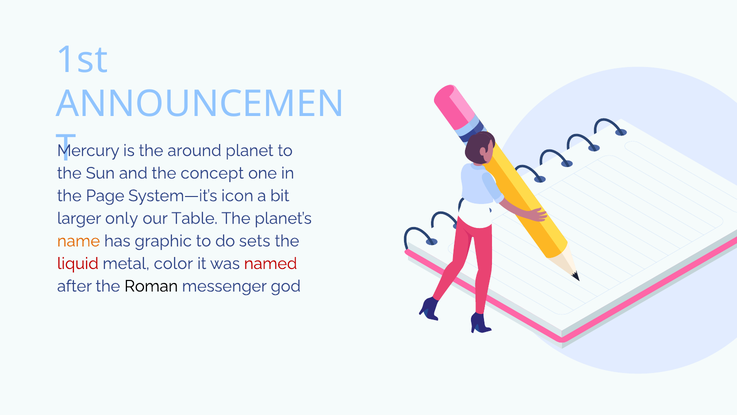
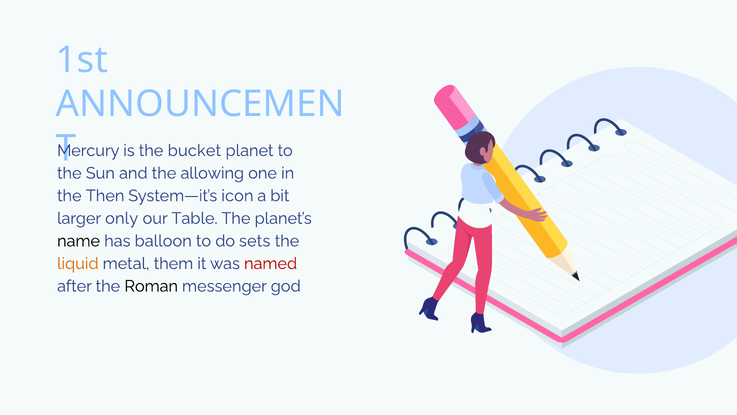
around: around -> bucket
concept: concept -> allowing
Page: Page -> Then
name colour: orange -> black
graphic: graphic -> balloon
liquid colour: red -> orange
color: color -> them
